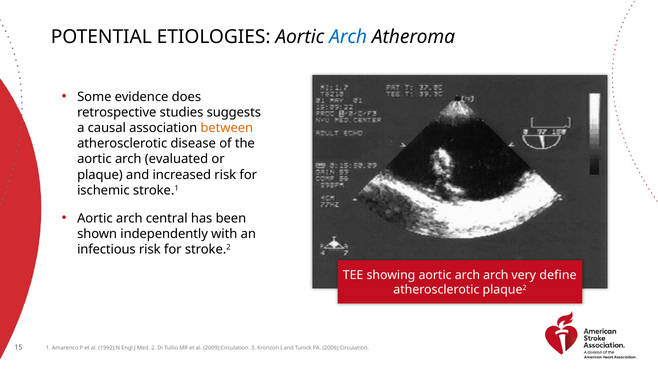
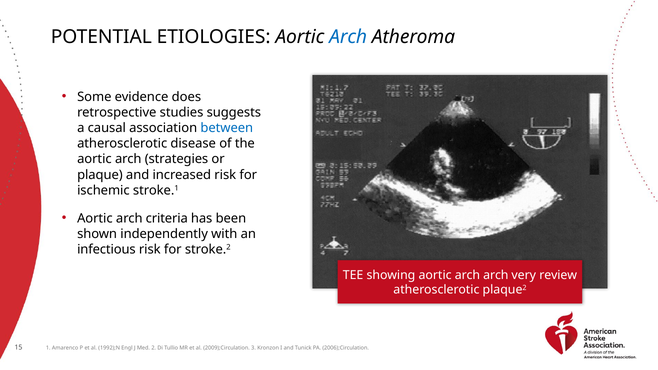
between colour: orange -> blue
evaluated: evaluated -> strategies
central: central -> criteria
define: define -> review
